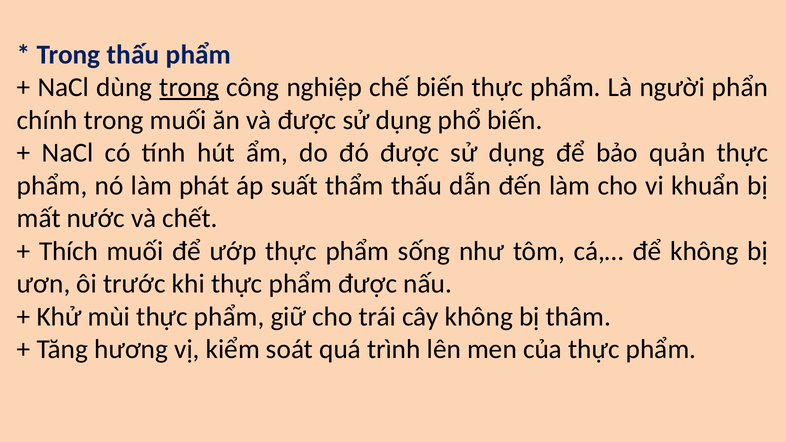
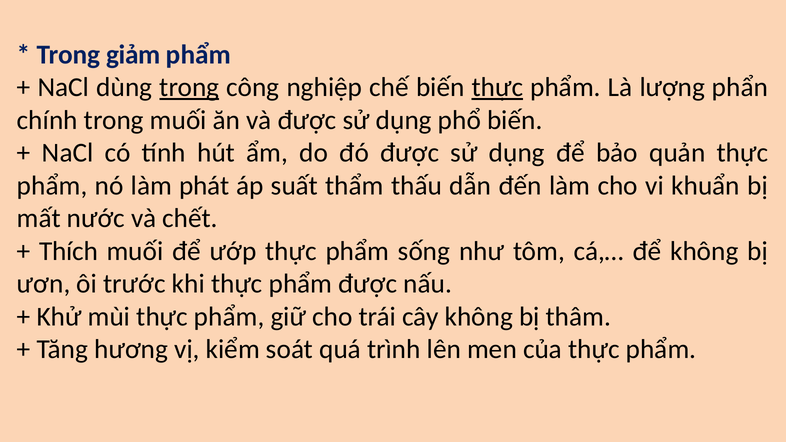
Trong thấu: thấu -> giảm
thực at (497, 87) underline: none -> present
người: người -> lượng
